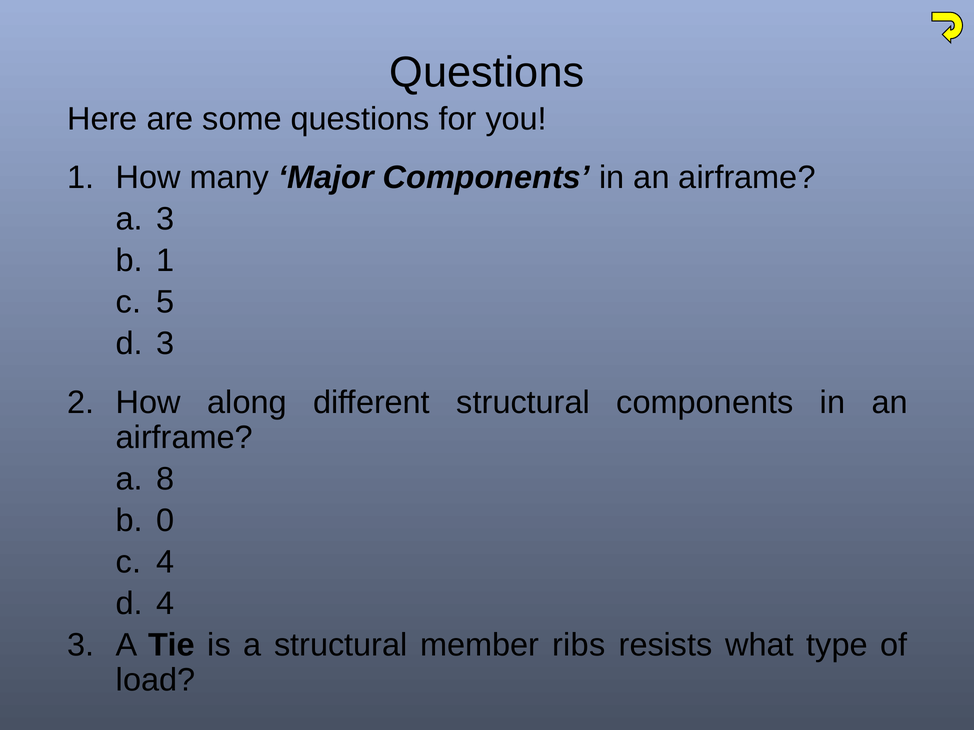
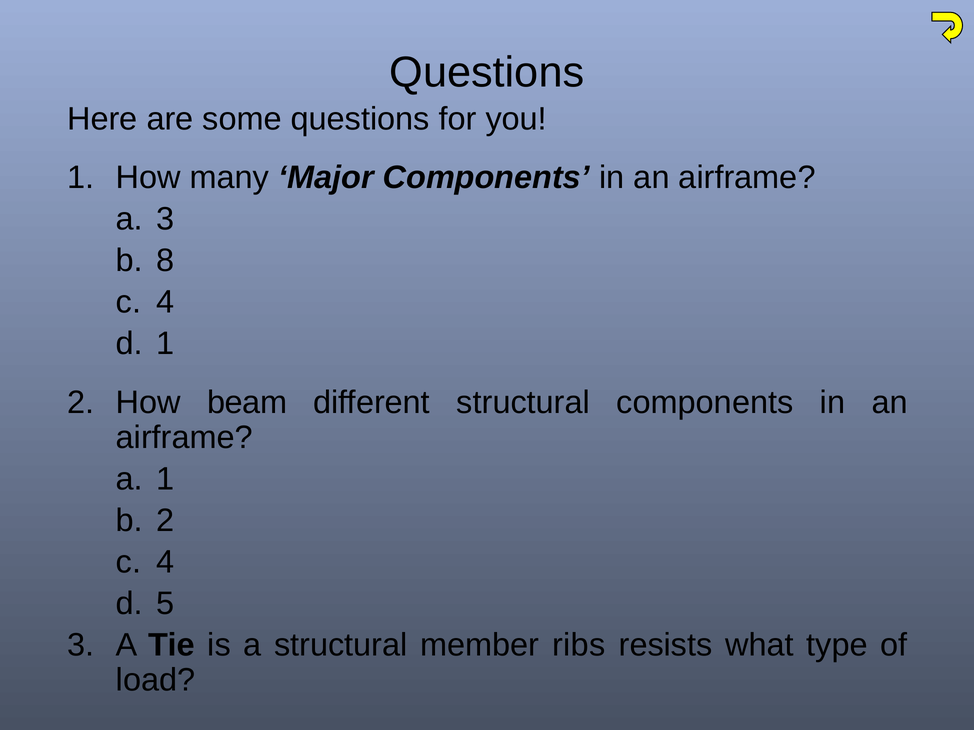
1 at (166, 261): 1 -> 8
5 at (166, 302): 5 -> 4
3 at (166, 344): 3 -> 1
along: along -> beam
a 8: 8 -> 1
0 at (166, 521): 0 -> 2
4 at (166, 604): 4 -> 5
